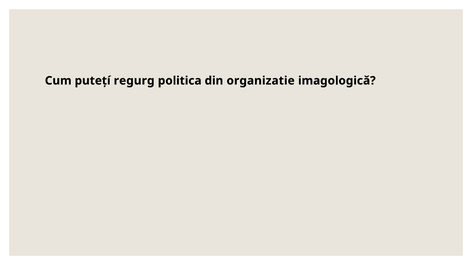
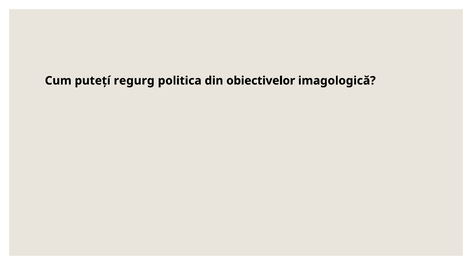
organizatie: organizatie -> obiectivelor
